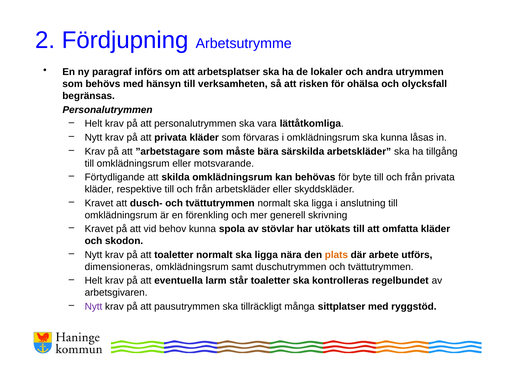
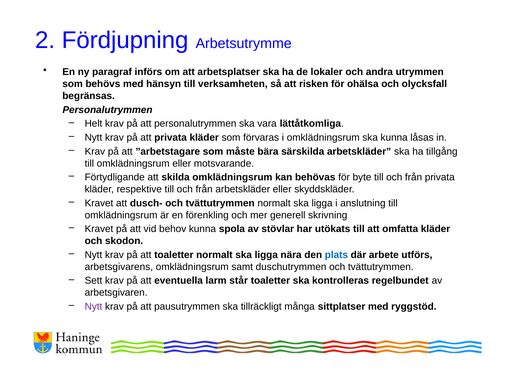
plats colour: orange -> blue
dimensioneras: dimensioneras -> arbetsgivarens
Helt at (93, 280): Helt -> Sett
